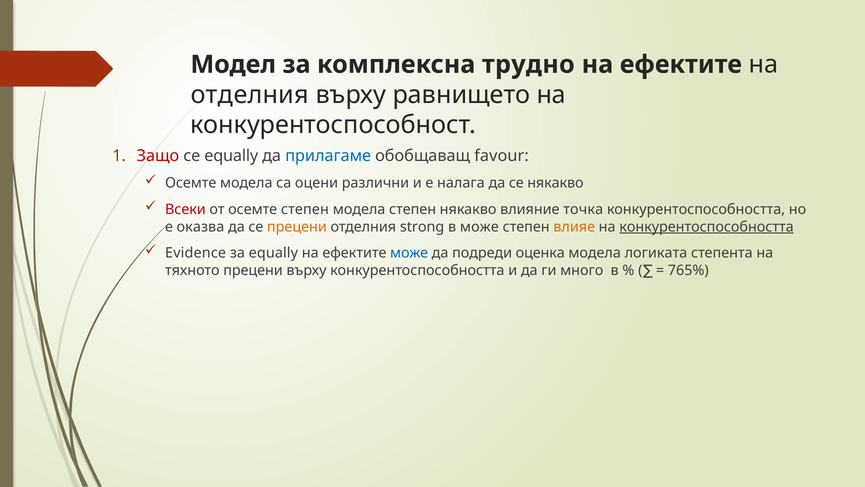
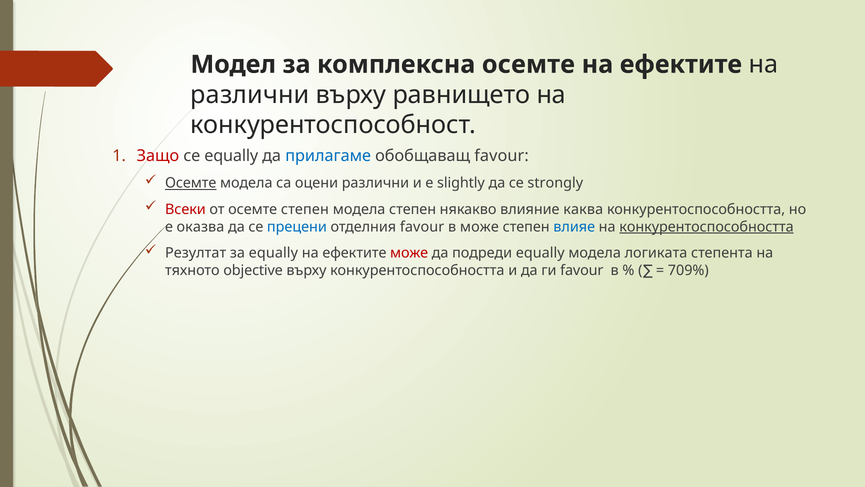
комплексна трудно: трудно -> осемте
отделния at (250, 95): отделния -> различни
Осемте at (191, 183) underline: none -> present
налага: налага -> slightly
се някакво: някакво -> strongly
точка: точка -> каква
прецени at (297, 227) colour: orange -> blue
отделния strong: strong -> favour
влияе colour: orange -> blue
Evidence: Evidence -> Резултат
може at (409, 253) colour: blue -> red
подреди оценка: оценка -> equally
тяхното прецени: прецени -> objective
ги много: много -> favour
765%: 765% -> 709%
